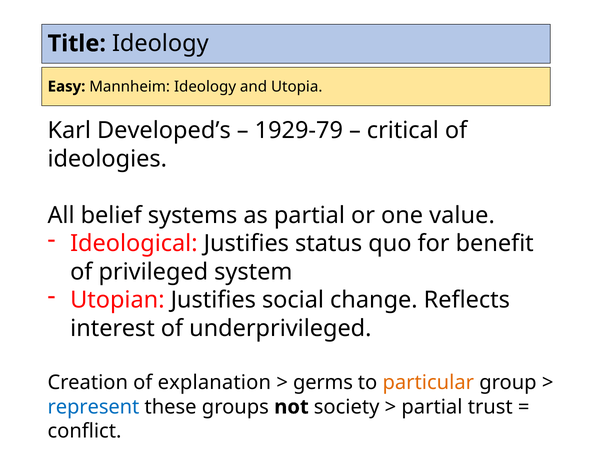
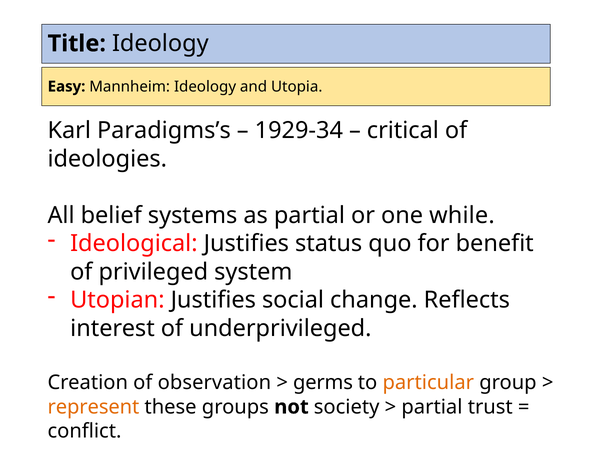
Developed’s: Developed’s -> Paradigms’s
1929-79: 1929-79 -> 1929-34
value: value -> while
explanation: explanation -> observation
represent colour: blue -> orange
